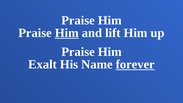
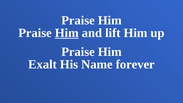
forever underline: present -> none
